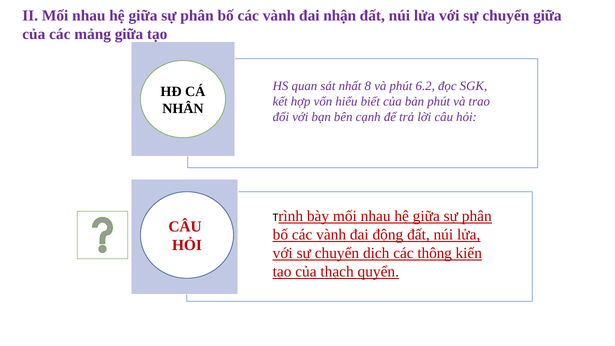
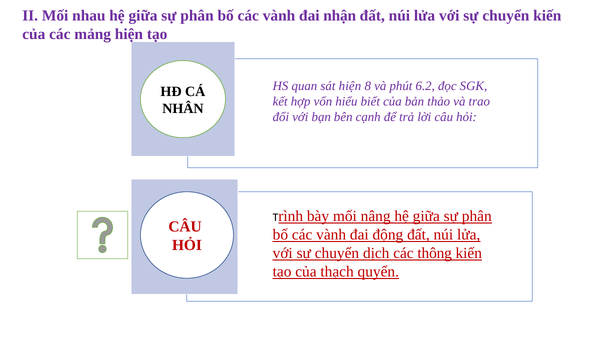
chuyển giữa: giữa -> kiến
mảng giữa: giữa -> hiện
sát nhất: nhất -> hiện
bản phút: phút -> thảo
bày mối nhau: nhau -> nâng
